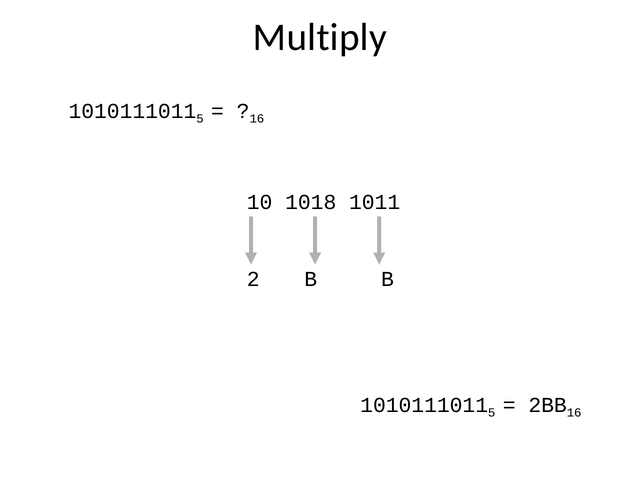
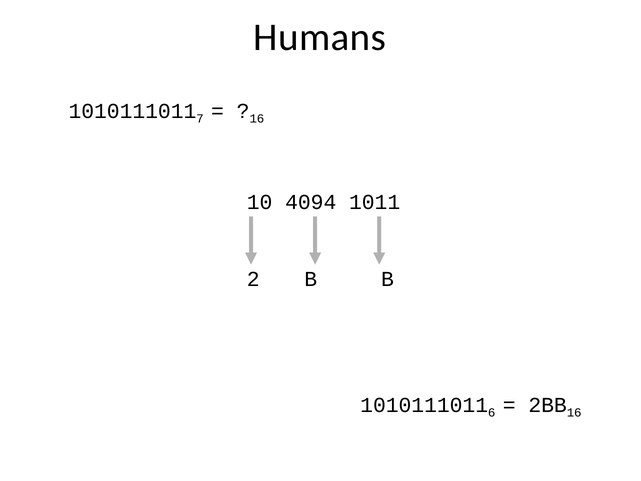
Multiply: Multiply -> Humans
5 at (200, 118): 5 -> 7
1018: 1018 -> 4094
5 at (492, 412): 5 -> 6
